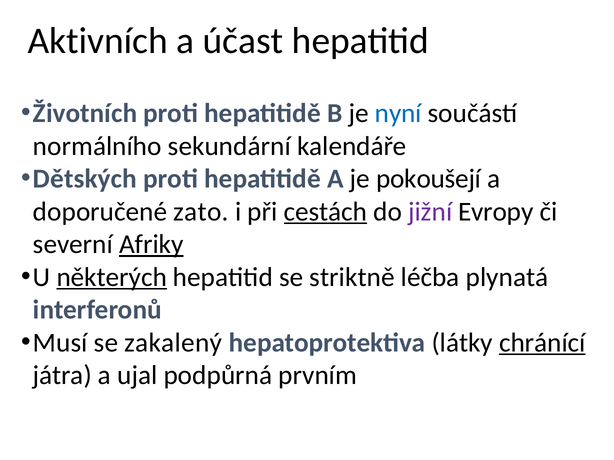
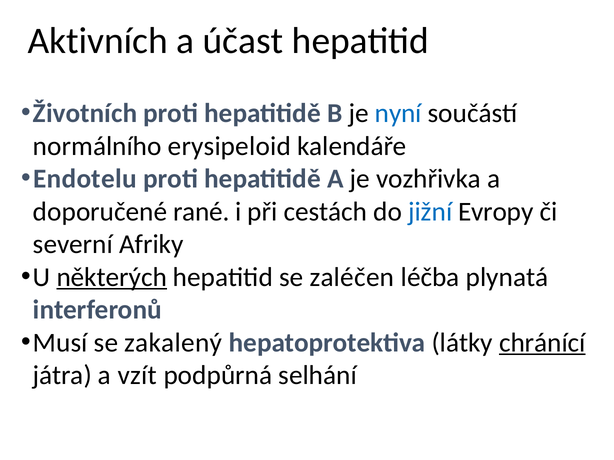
sekundární: sekundární -> erysipeloid
Dětských: Dětských -> Endotelu
pokoušejí: pokoušejí -> vozhřivka
zato: zato -> rané
cestách underline: present -> none
jižní colour: purple -> blue
Afriky underline: present -> none
striktně: striktně -> zaléčen
ujal: ujal -> vzít
prvním: prvním -> selhání
